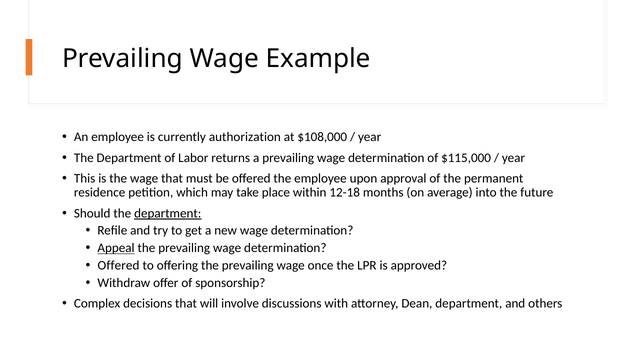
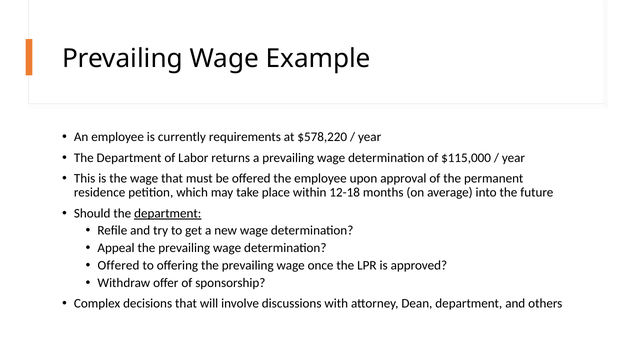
authorization: authorization -> requirements
$108,000: $108,000 -> $578,220
Appeal underline: present -> none
